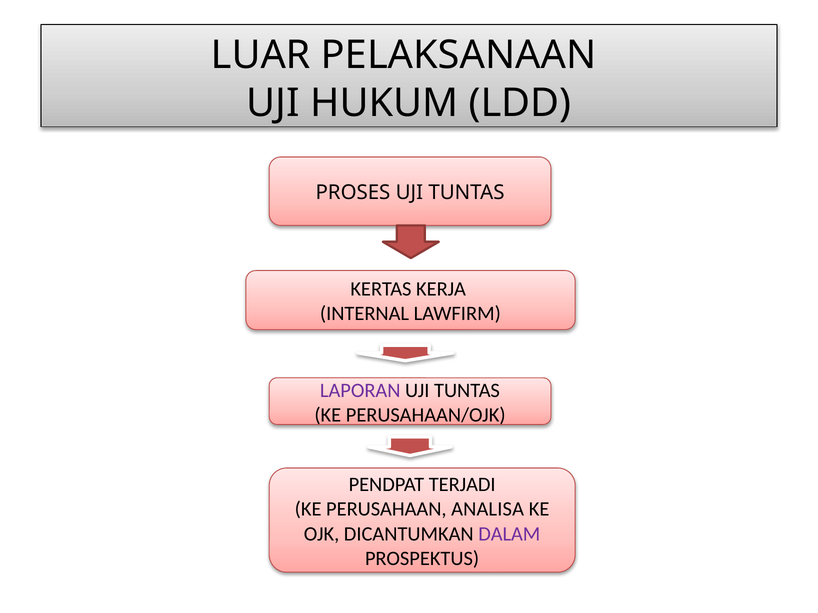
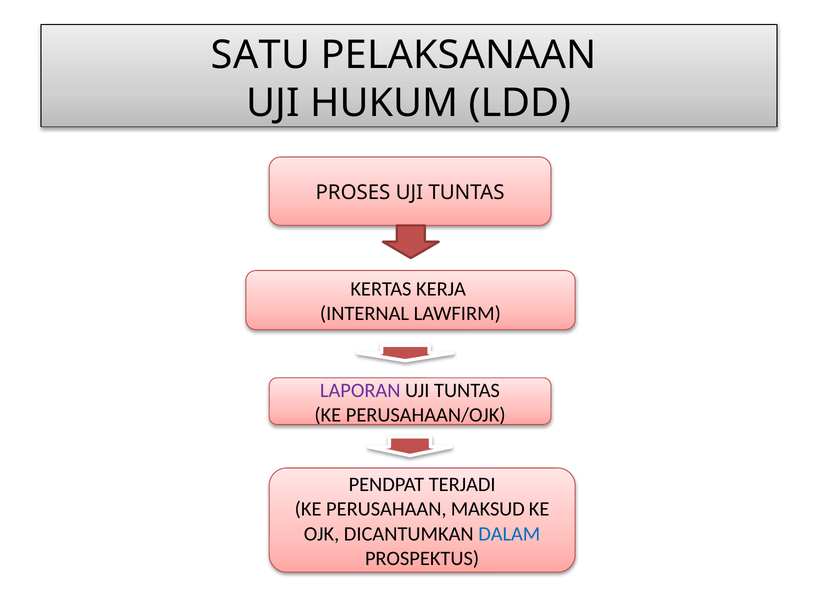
LUAR: LUAR -> SATU
ANALISA: ANALISA -> MAKSUD
DALAM colour: purple -> blue
